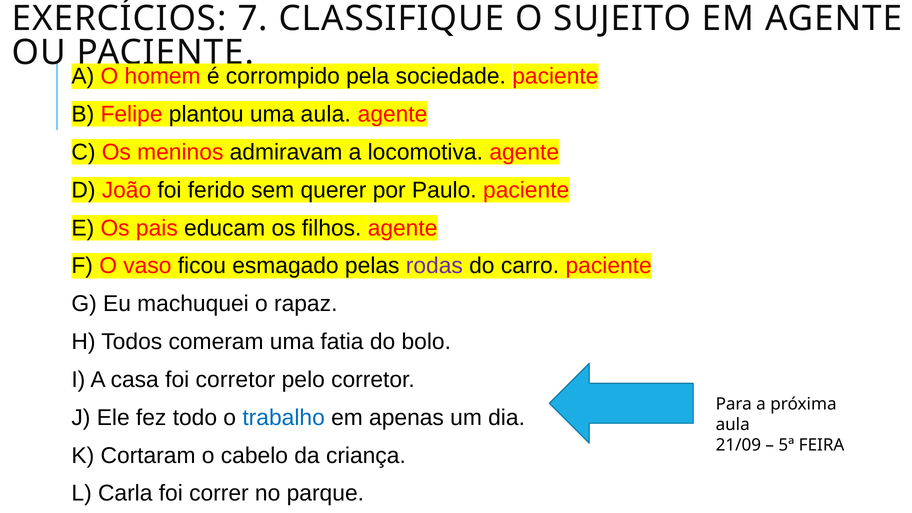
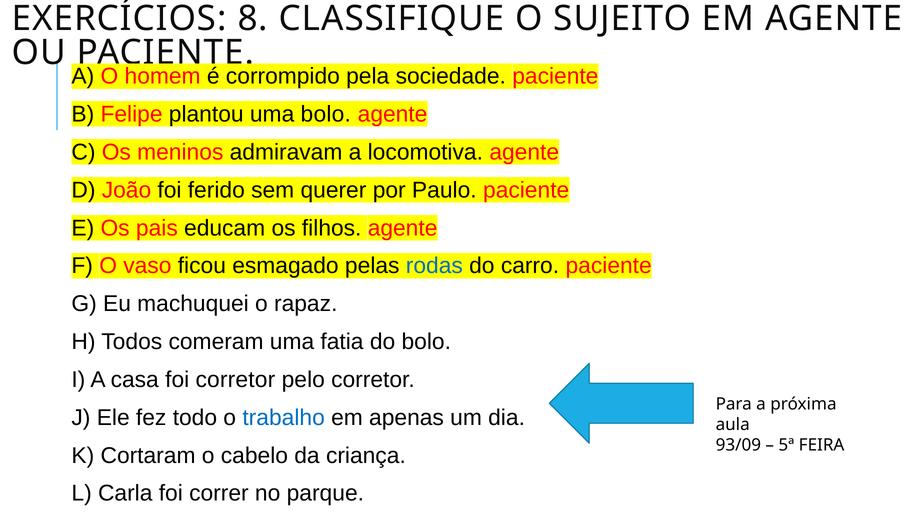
7: 7 -> 8
uma aula: aula -> bolo
rodas colour: purple -> blue
21/09: 21/09 -> 93/09
